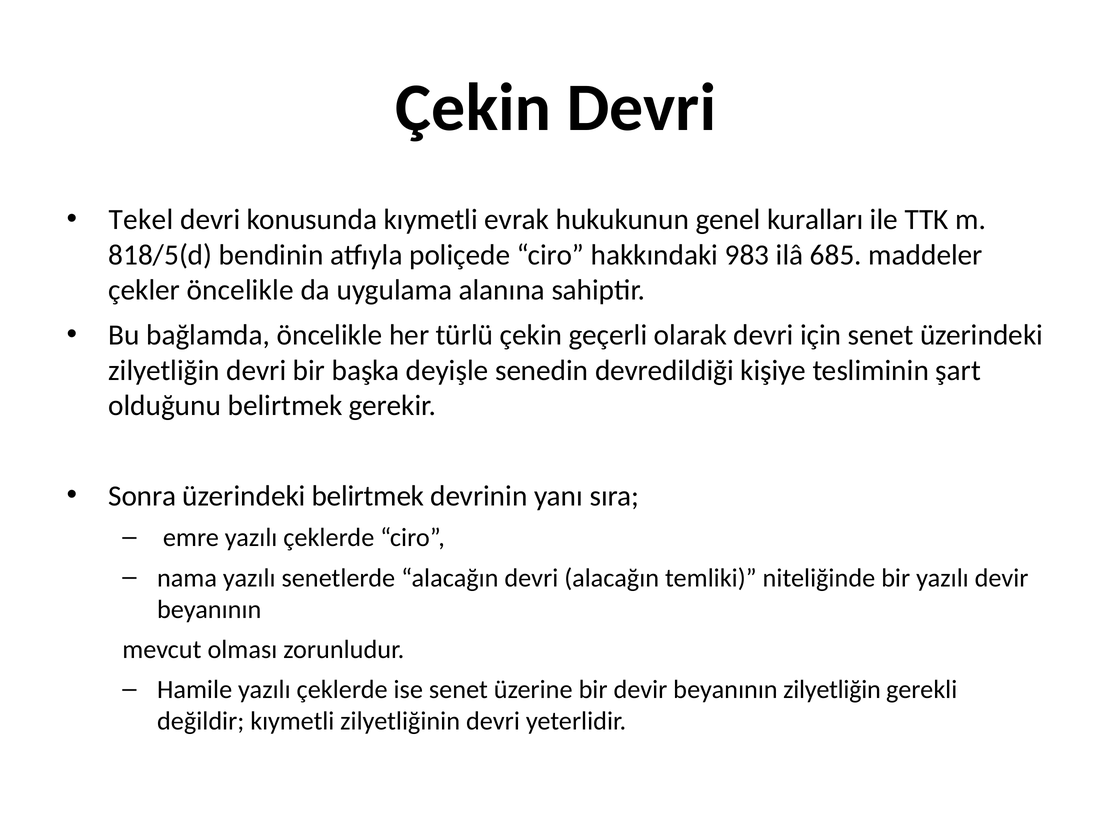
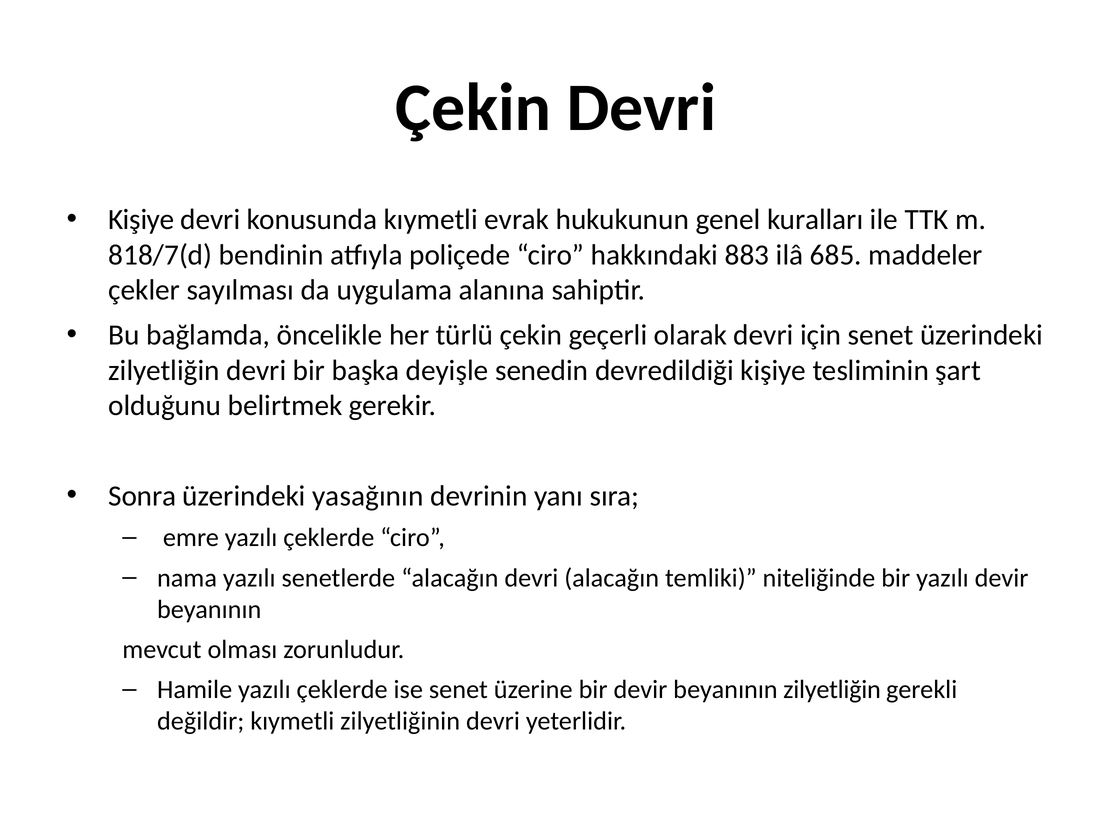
Tekel at (141, 220): Tekel -> Kişiye
818/5(d: 818/5(d -> 818/7(d
983: 983 -> 883
çekler öncelikle: öncelikle -> sayılması
üzerindeki belirtmek: belirtmek -> yasağının
